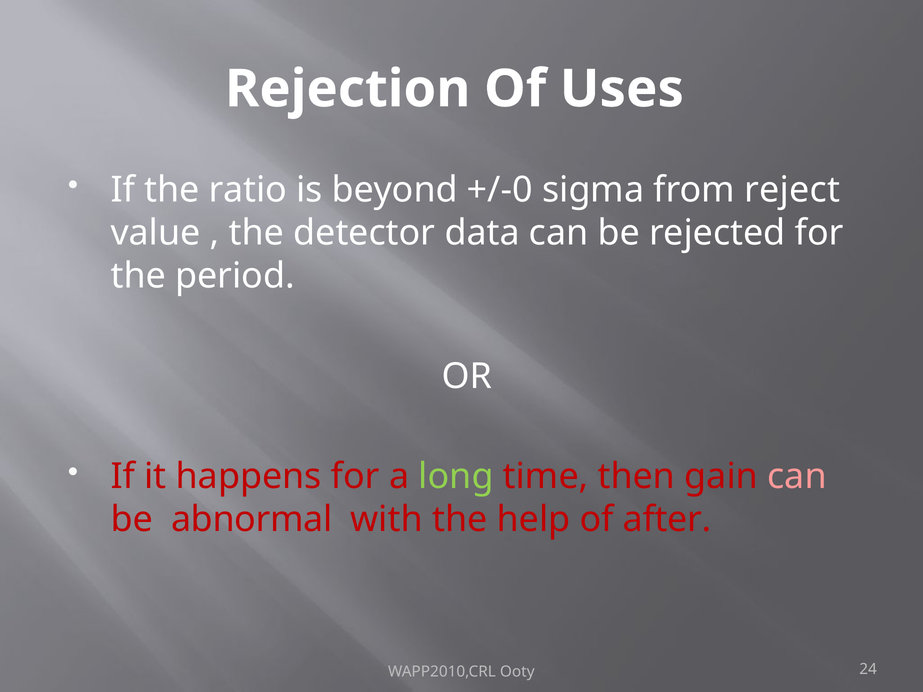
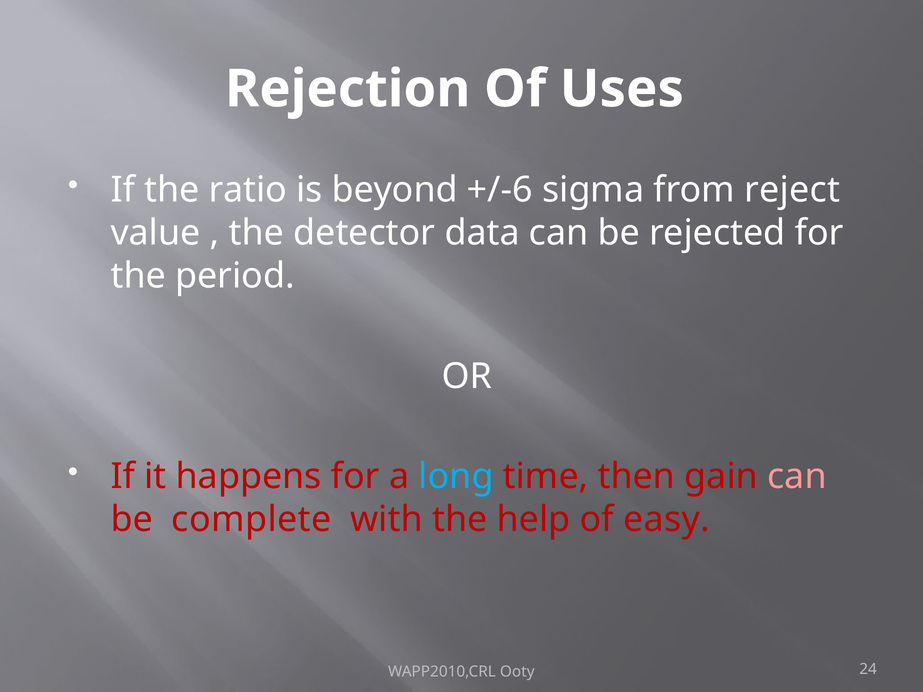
+/-0: +/-0 -> +/-6
long colour: light green -> light blue
abnormal: abnormal -> complete
after: after -> easy
